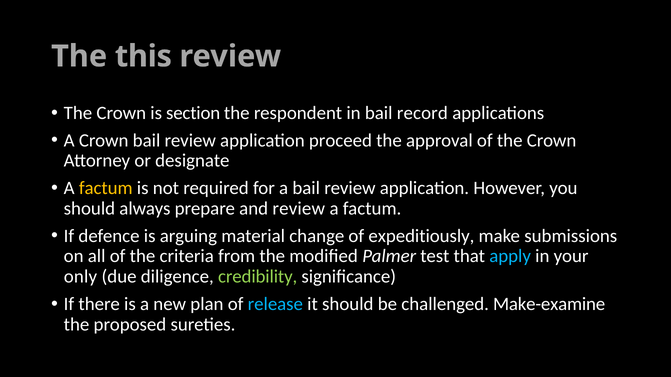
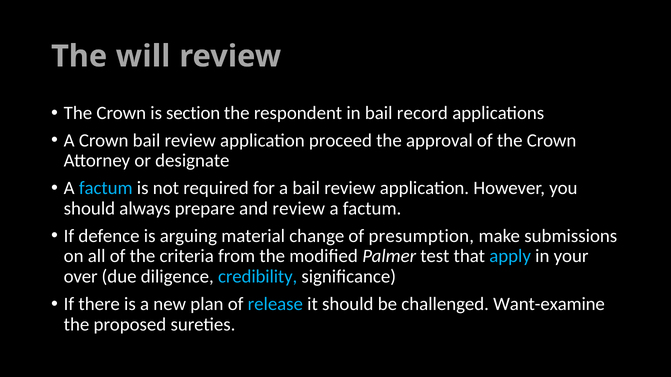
this: this -> will
factum at (106, 188) colour: yellow -> light blue
expeditiously: expeditiously -> presumption
only: only -> over
credibility colour: light green -> light blue
Make-examine: Make-examine -> Want-examine
